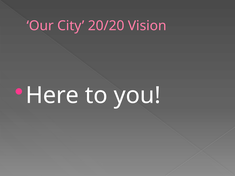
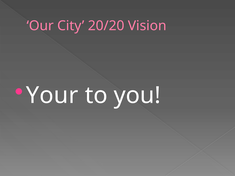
Here: Here -> Your
